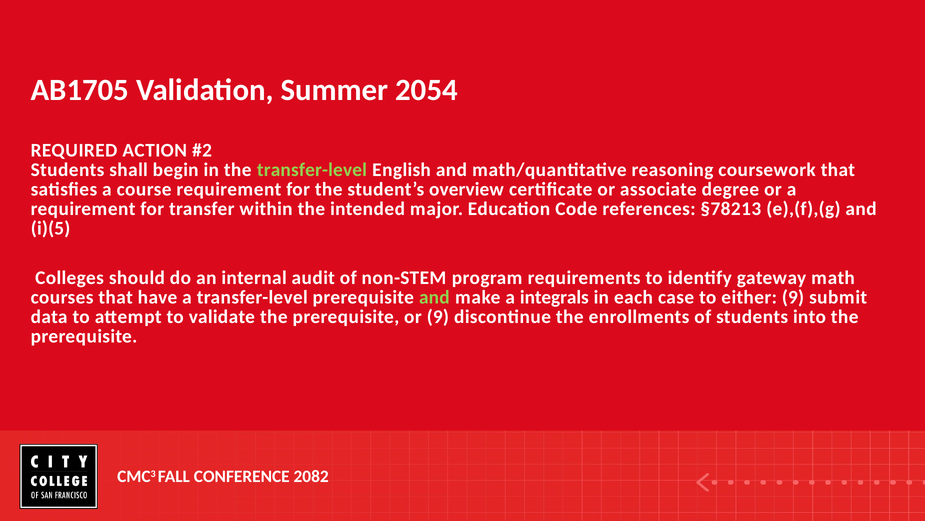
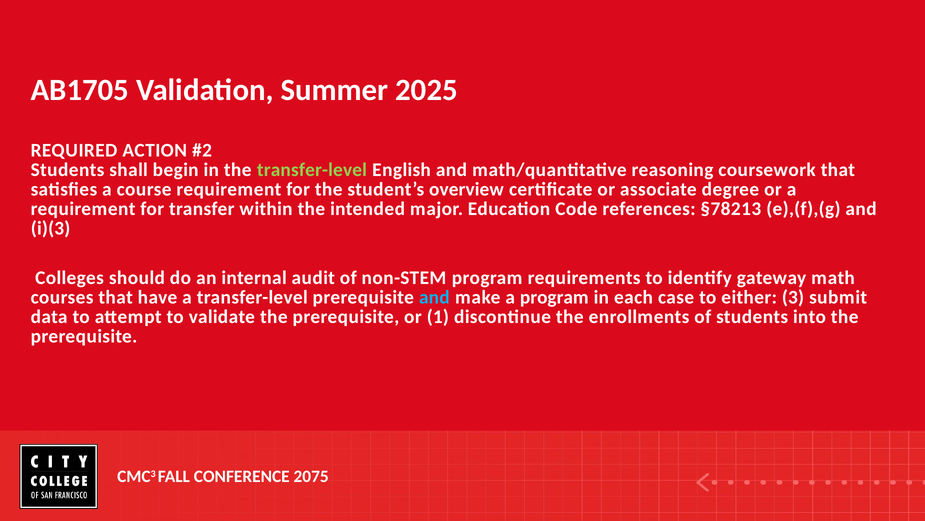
2054: 2054 -> 2025
i)(5: i)(5 -> i)(3
and at (434, 297) colour: light green -> light blue
a integrals: integrals -> program
either 9: 9 -> 3
or 9: 9 -> 1
2082: 2082 -> 2075
